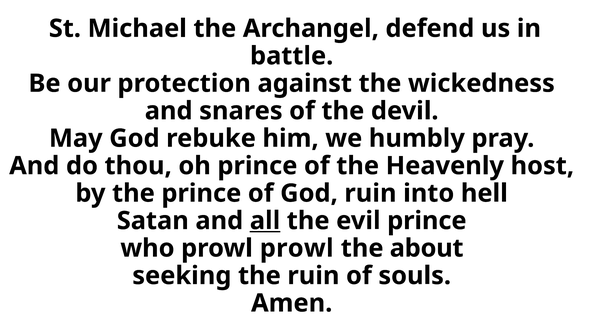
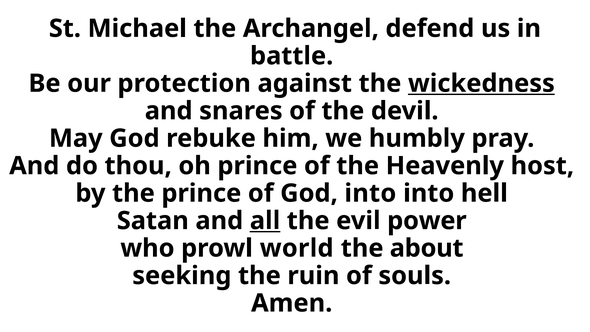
wickedness underline: none -> present
God ruin: ruin -> into
evil prince: prince -> power
prowl prowl: prowl -> world
